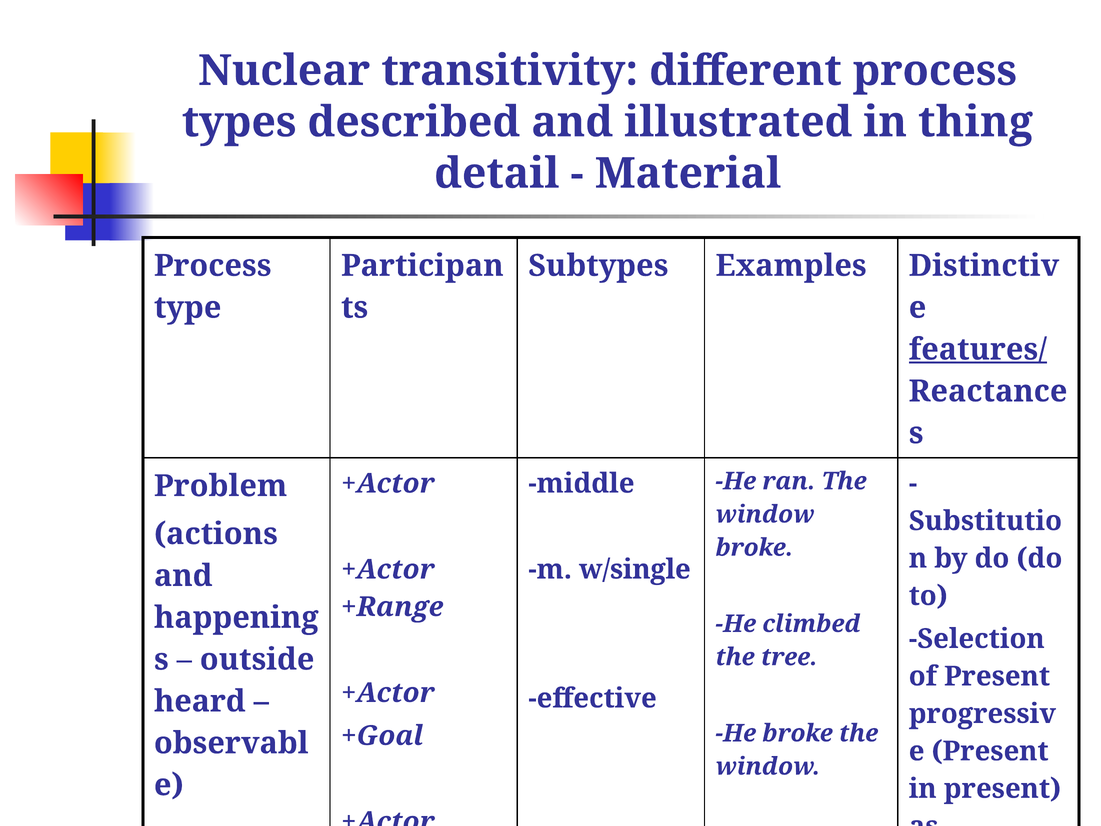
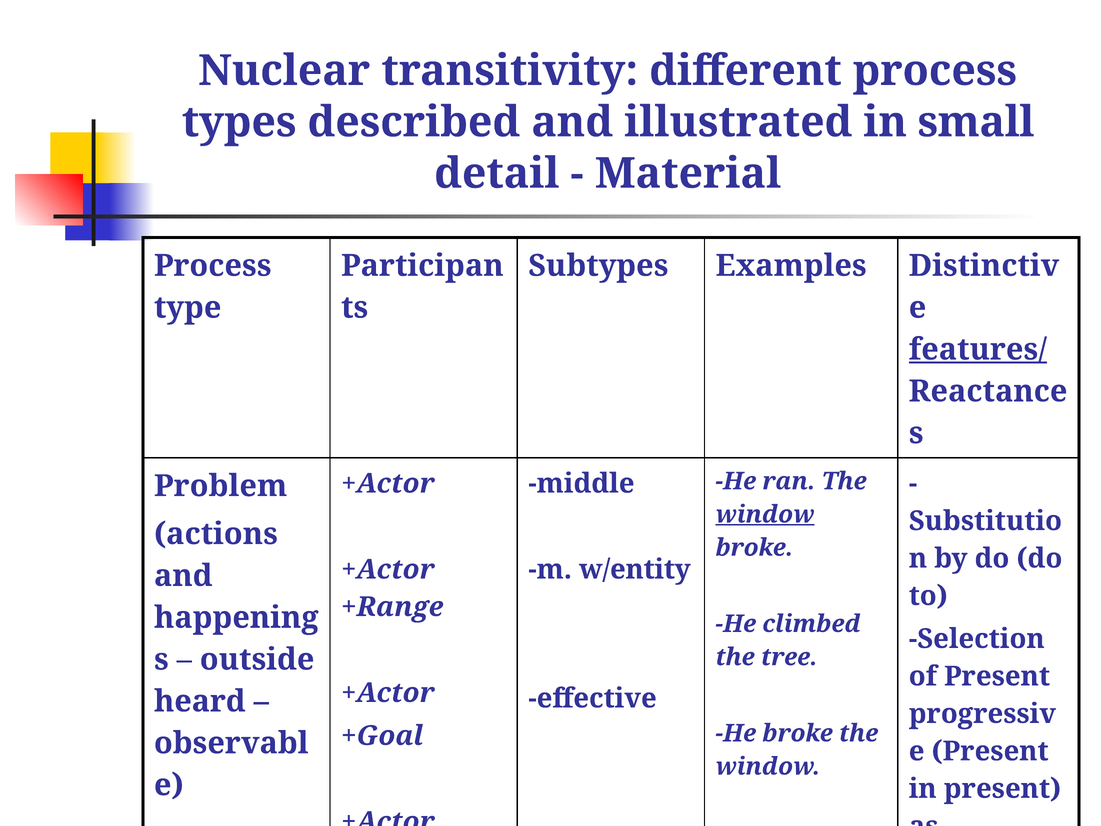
thing: thing -> small
window at (765, 514) underline: none -> present
w/single: w/single -> w/entity
